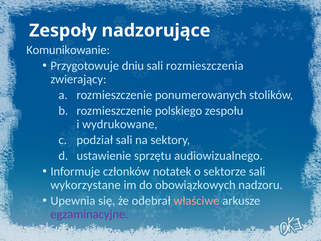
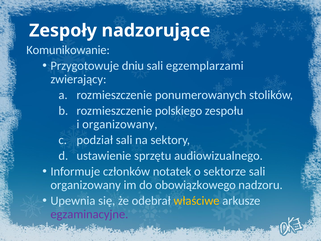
rozmieszczenia: rozmieszczenia -> egzemplarzami
i wydrukowane: wydrukowane -> organizowany
wykorzystane at (86, 185): wykorzystane -> organizowany
obowiązkowych: obowiązkowych -> obowiązkowego
właściwe colour: pink -> yellow
